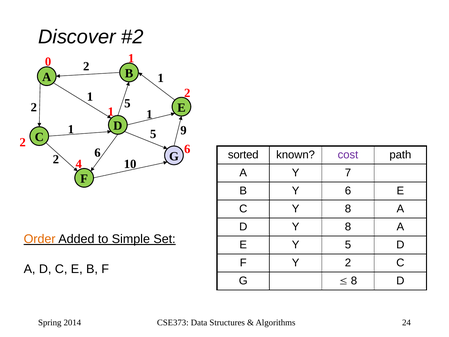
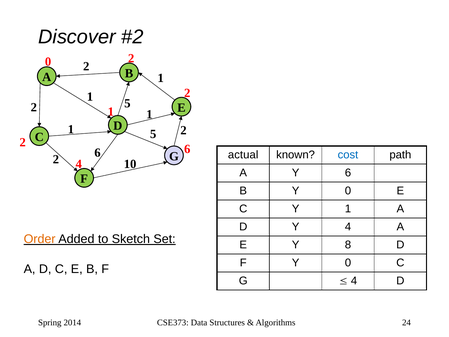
0 1: 1 -> 2
5 9: 9 -> 2
sorted: sorted -> actual
cost colour: purple -> blue
Y 7: 7 -> 6
B Y 6: 6 -> 0
C Y 8: 8 -> 1
D Y 8: 8 -> 4
Simple: Simple -> Sketch
Y 5: 5 -> 8
F Y 2: 2 -> 0
8 at (354, 280): 8 -> 4
